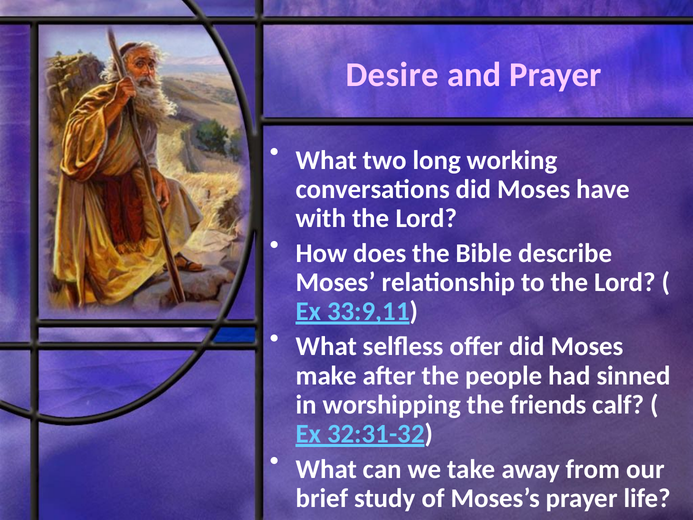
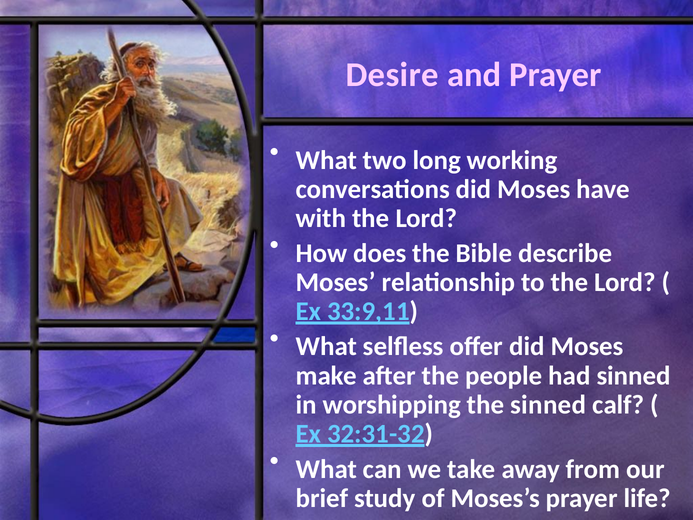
the friends: friends -> sinned
